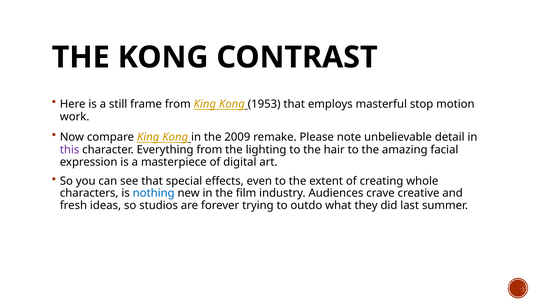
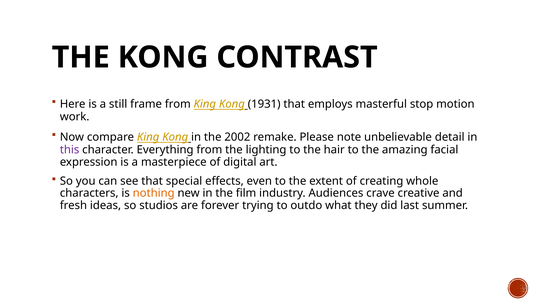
1953: 1953 -> 1931
2009: 2009 -> 2002
nothing colour: blue -> orange
